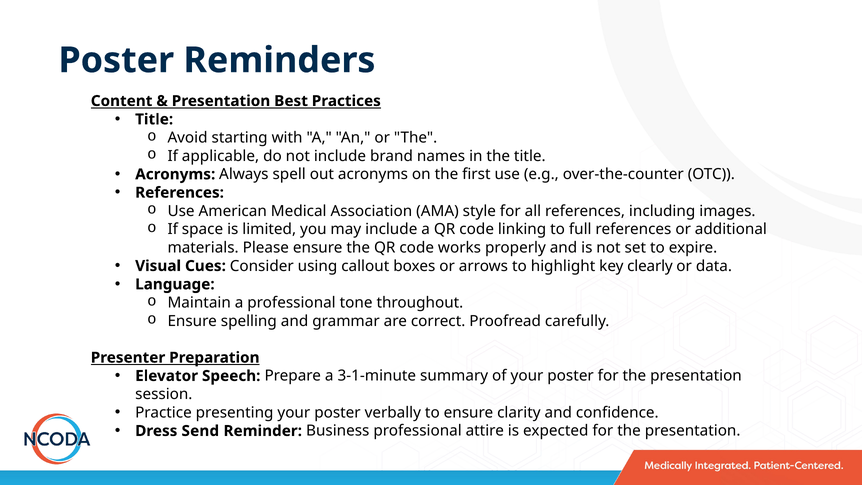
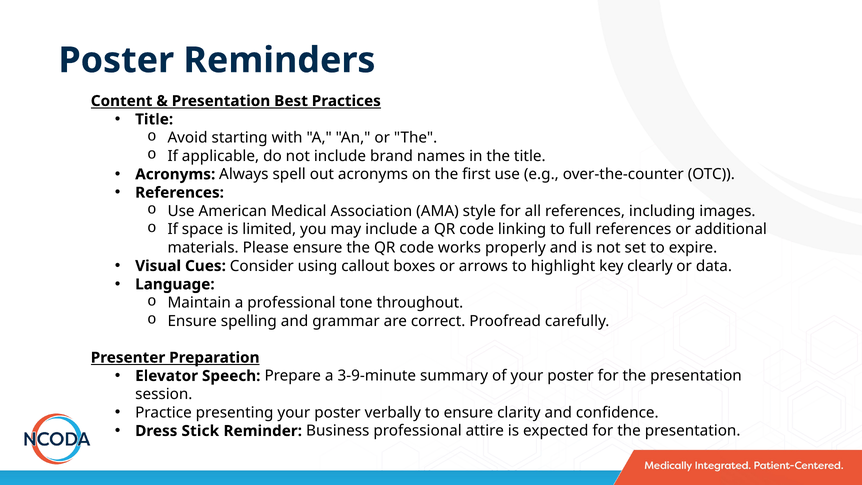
3-1-minute: 3-1-minute -> 3-9-minute
Send: Send -> Stick
